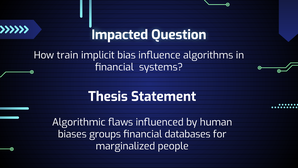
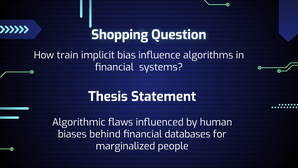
Impacted: Impacted -> Shopping
groups: groups -> behind
